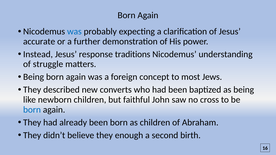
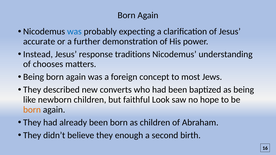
struggle: struggle -> chooses
John: John -> Look
cross: cross -> hope
born at (32, 110) colour: blue -> orange
